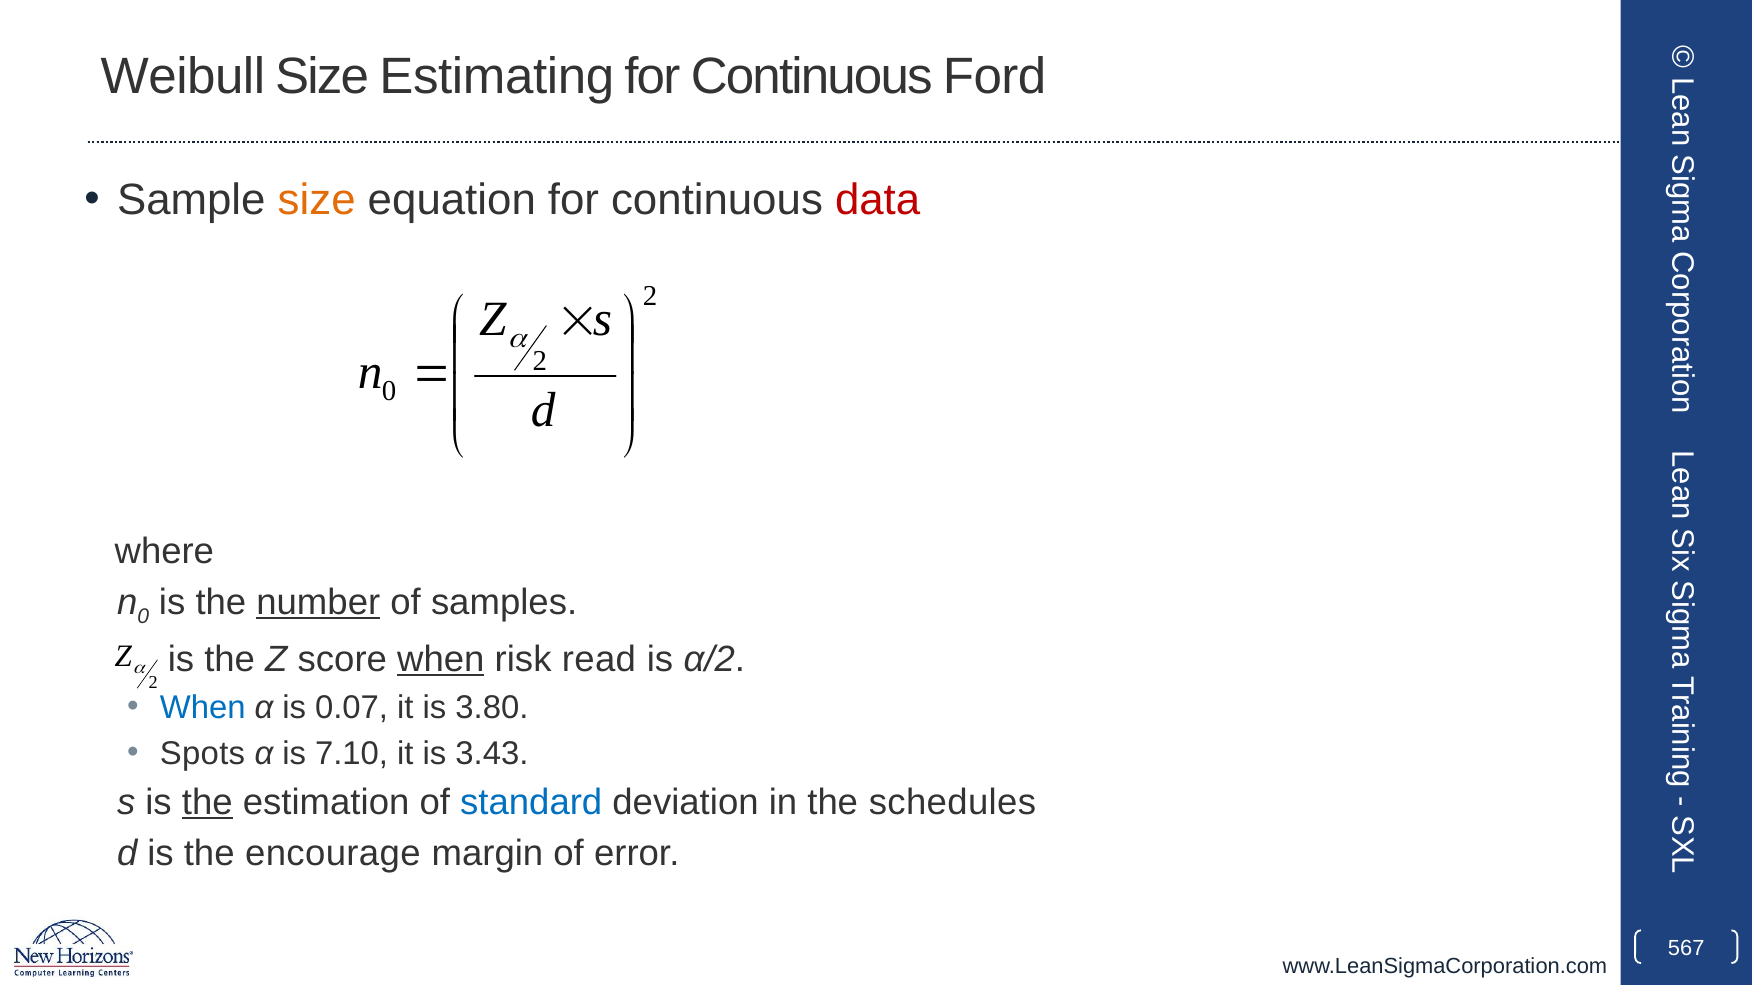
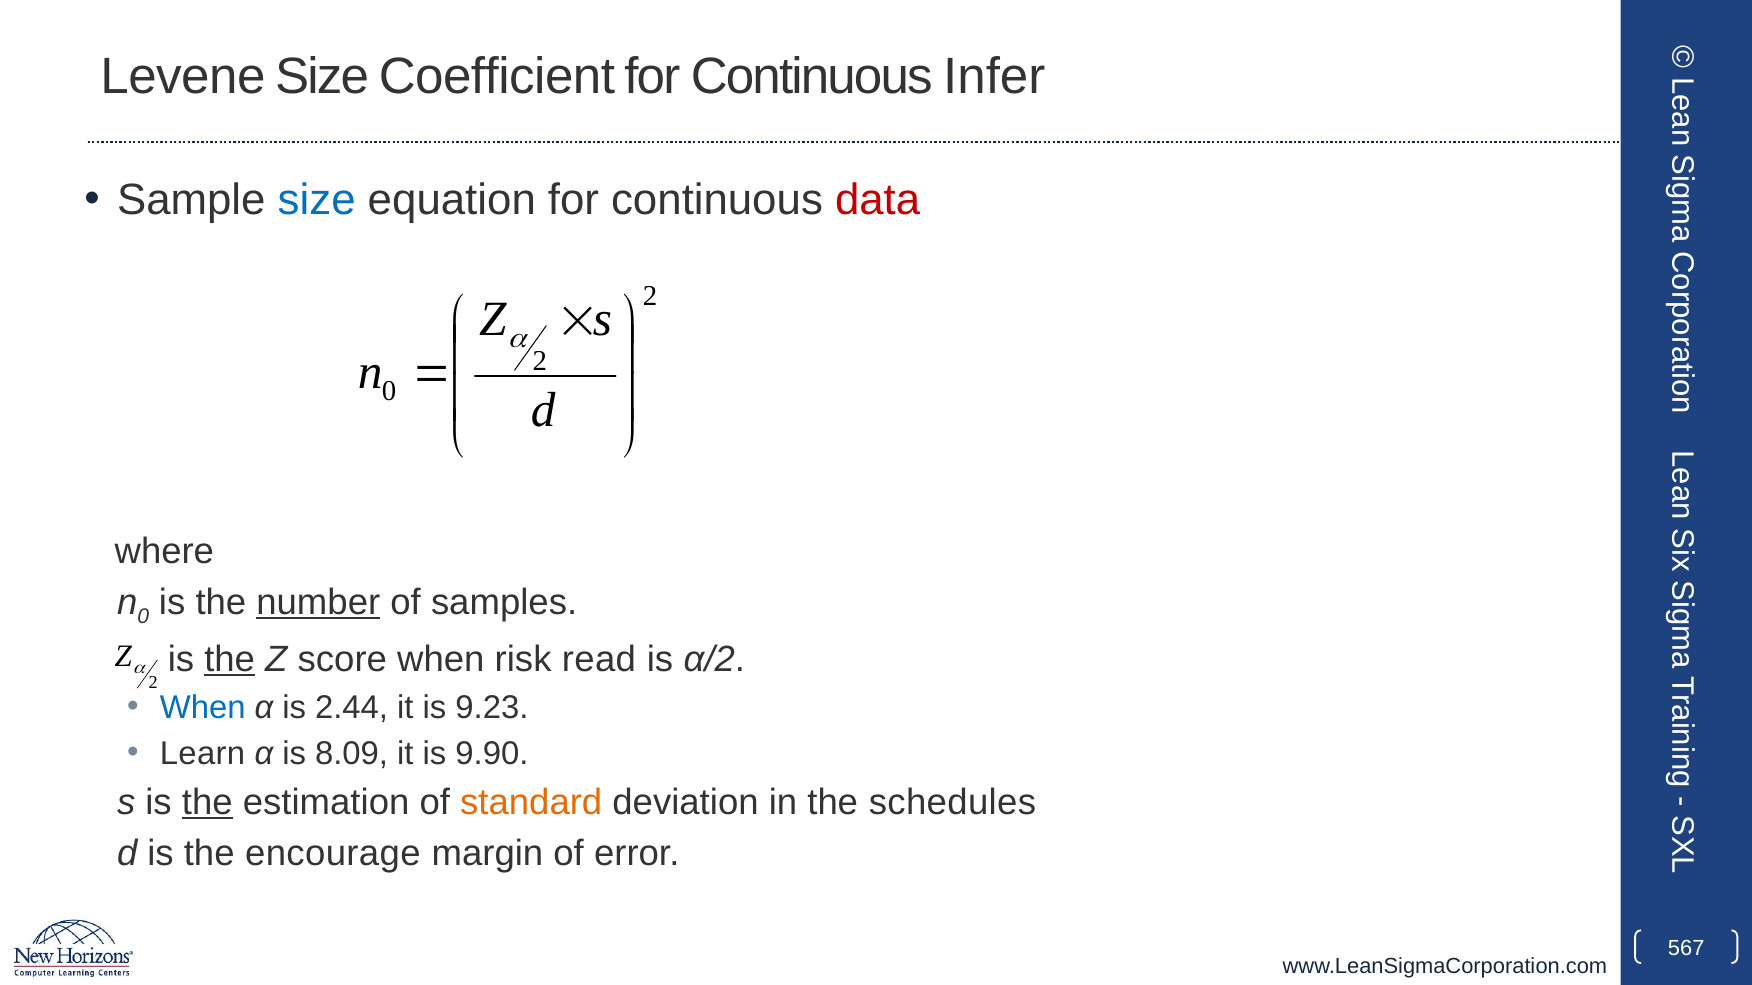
Weibull: Weibull -> Levene
Estimating: Estimating -> Coefficient
Ford: Ford -> Infer
size at (317, 200) colour: orange -> blue
the at (230, 660) underline: none -> present
when at (441, 660) underline: present -> none
0.07: 0.07 -> 2.44
3.80: 3.80 -> 9.23
Spots: Spots -> Learn
7.10: 7.10 -> 8.09
3.43: 3.43 -> 9.90
standard colour: blue -> orange
